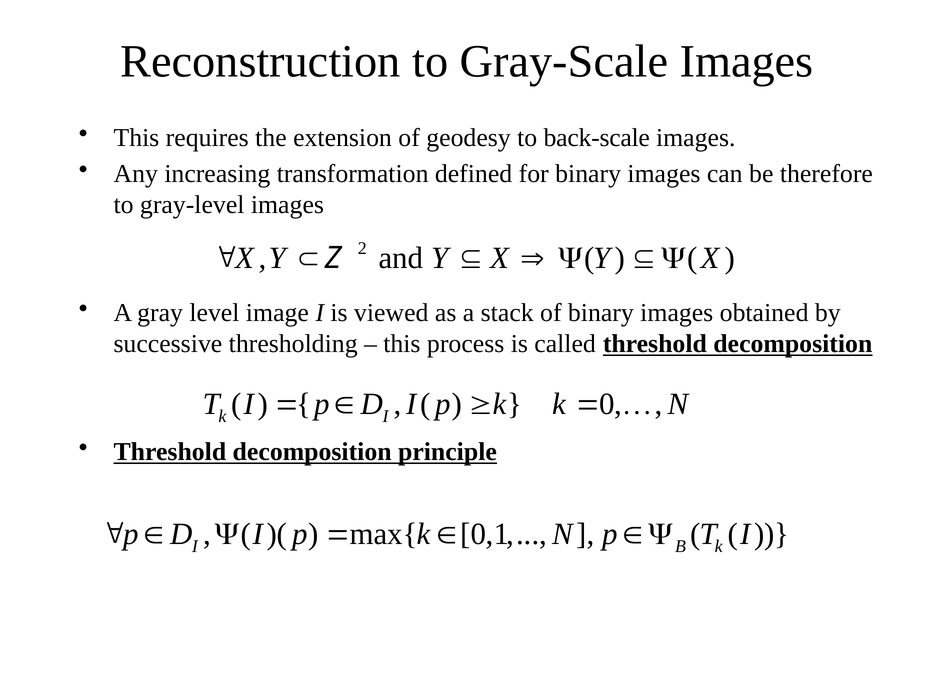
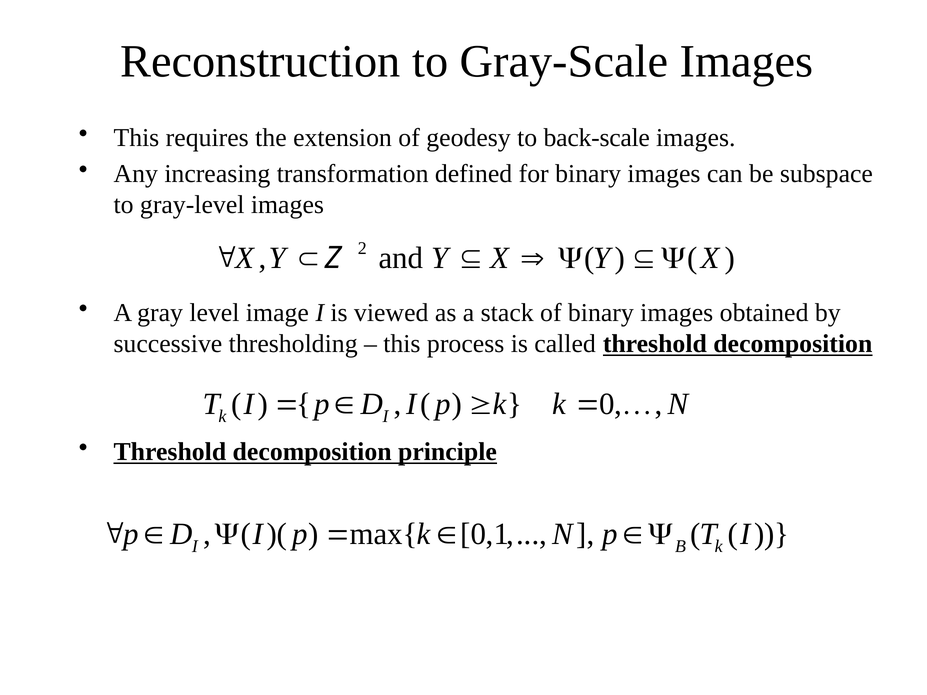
therefore: therefore -> subspace
